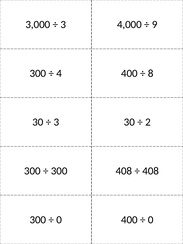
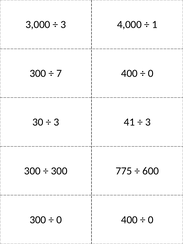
9: 9 -> 1
4: 4 -> 7
8 at (151, 73): 8 -> 0
3 30: 30 -> 41
2 at (148, 122): 2 -> 3
300 408: 408 -> 775
408 at (151, 171): 408 -> 600
